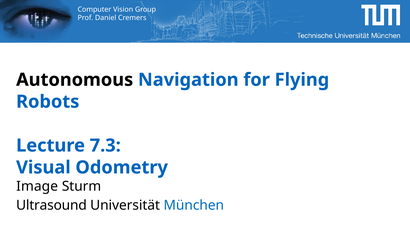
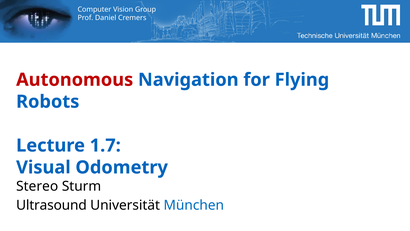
Autonomous colour: black -> red
7.3: 7.3 -> 1.7
Image: Image -> Stereo
